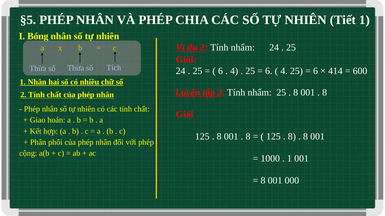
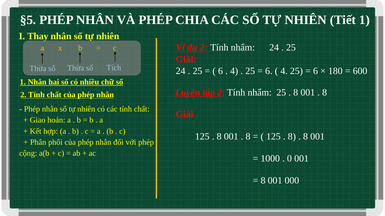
Bóng: Bóng -> Thay
414: 414 -> 180
1 at (289, 159): 1 -> 0
